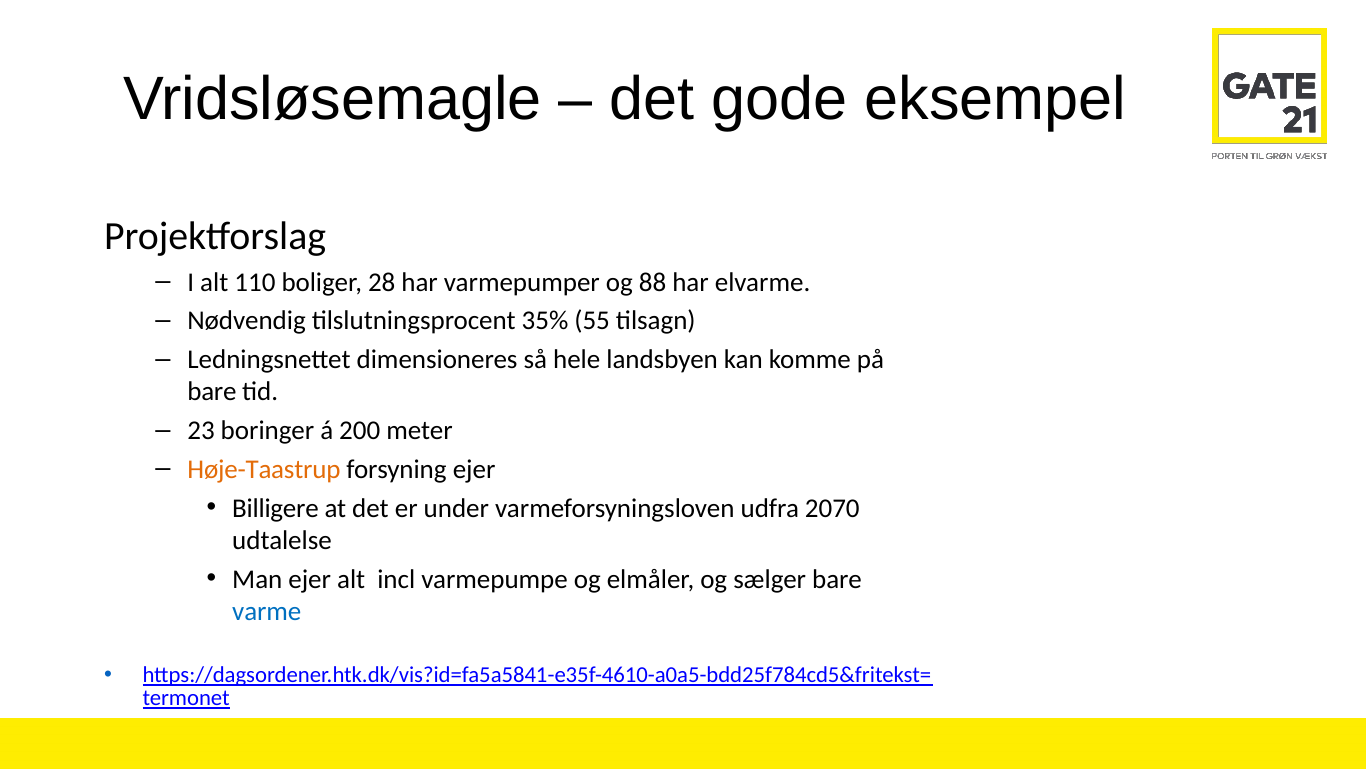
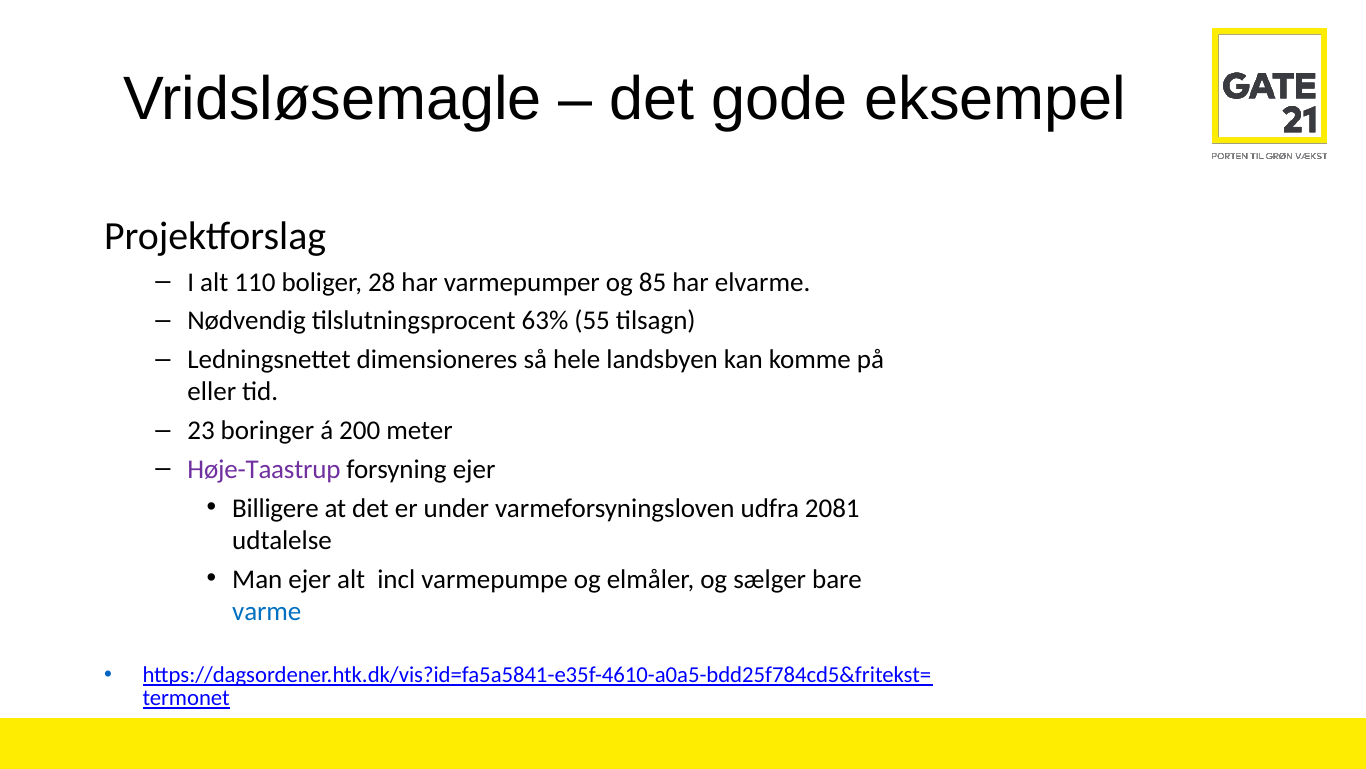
88: 88 -> 85
35%: 35% -> 63%
bare at (212, 392): bare -> eller
Høje-Taastrup colour: orange -> purple
2070: 2070 -> 2081
